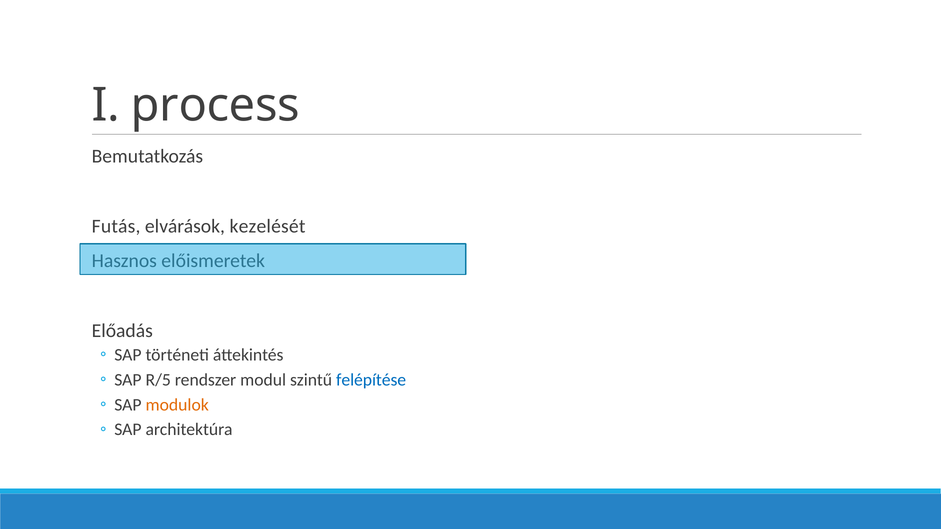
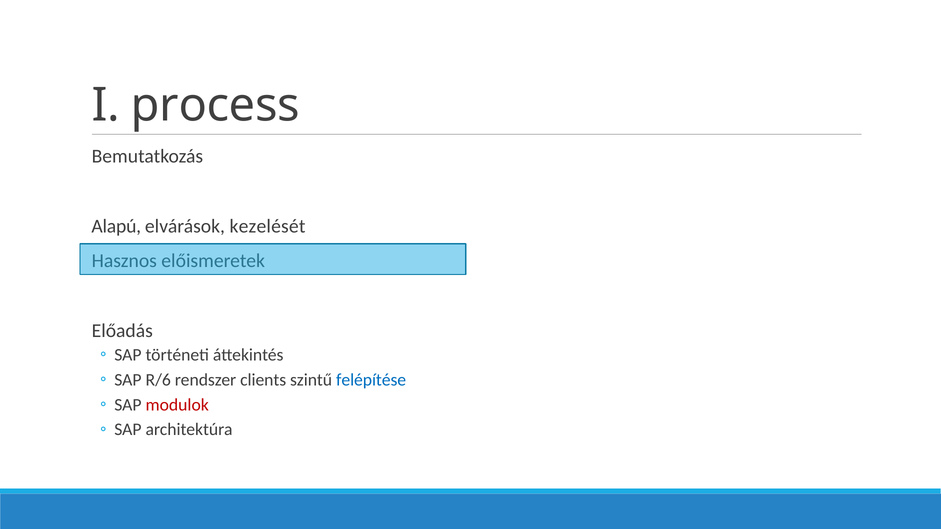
Futás: Futás -> Alapú
R/5: R/5 -> R/6
modul: modul -> clients
modulok colour: orange -> red
